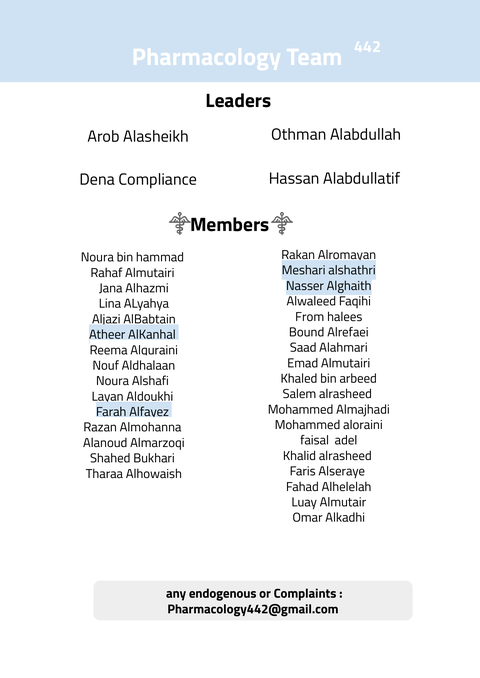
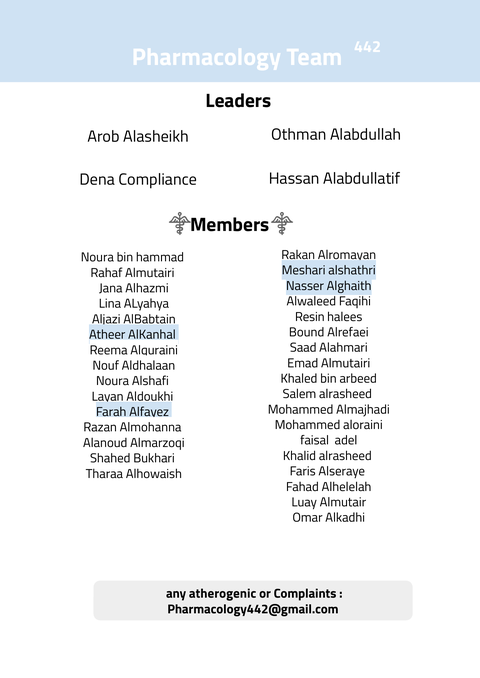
From: From -> Resin
endogenous: endogenous -> atherogenic
